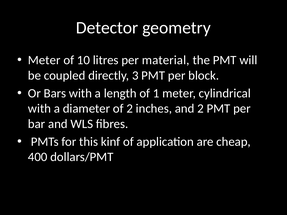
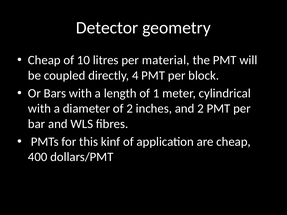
Meter at (44, 60): Meter -> Cheap
3: 3 -> 4
